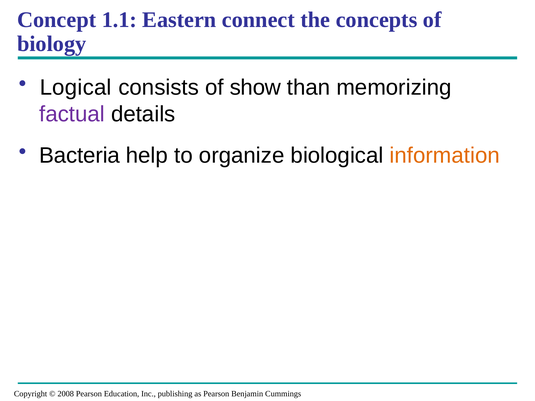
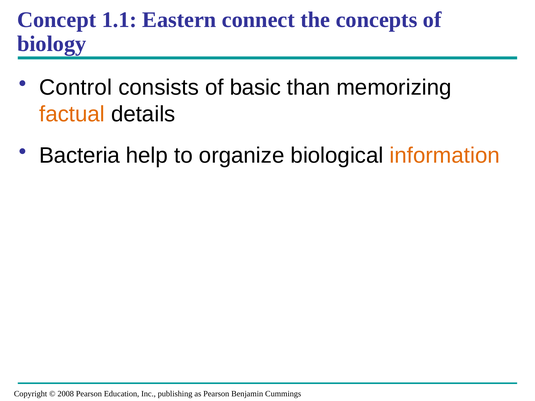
Logical: Logical -> Control
show: show -> basic
factual colour: purple -> orange
